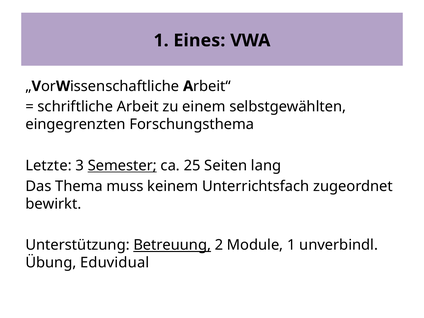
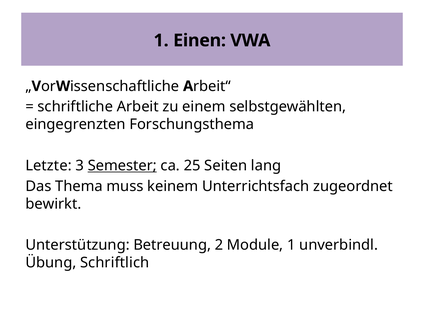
Eines: Eines -> Einen
Betreuung underline: present -> none
Eduvidual: Eduvidual -> Schriftlich
